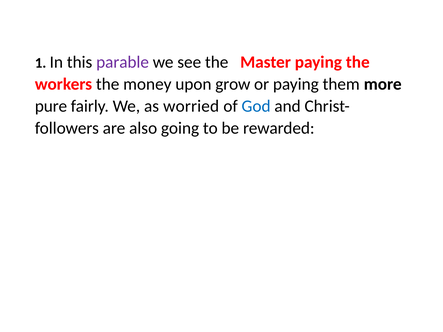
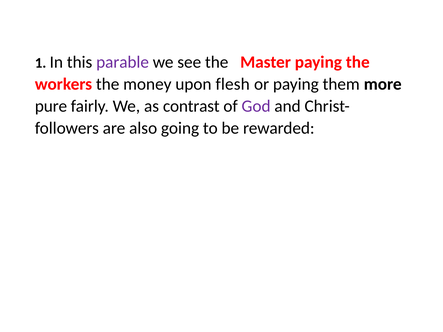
grow: grow -> flesh
worried: worried -> contrast
God colour: blue -> purple
